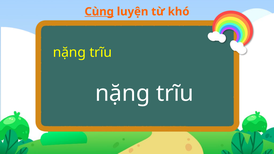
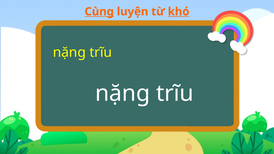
khó underline: none -> present
